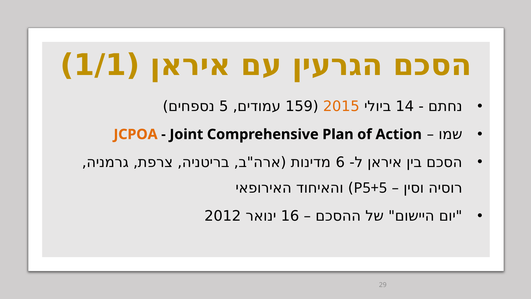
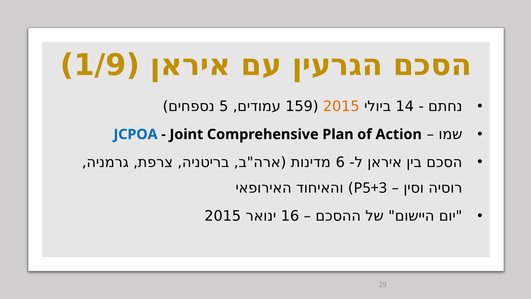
1/1: 1/1 -> 1/9
JCPOA colour: orange -> blue
P5+5: P5+5 -> P5+3
2012 at (223, 216): 2012 -> 2015
